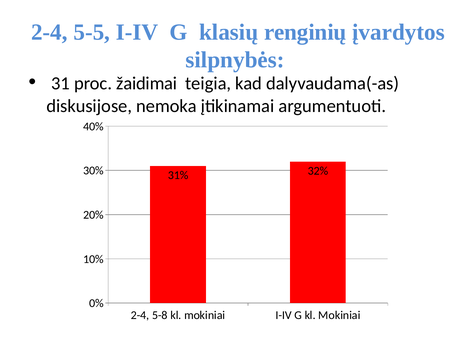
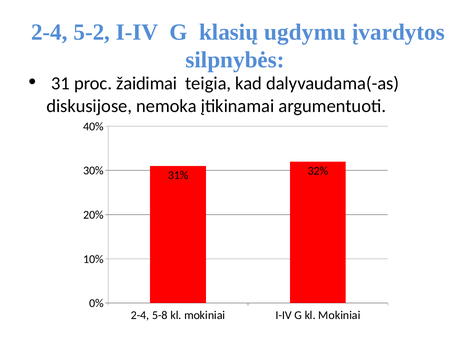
5-5: 5-5 -> 5-2
renginių: renginių -> ugdymu
